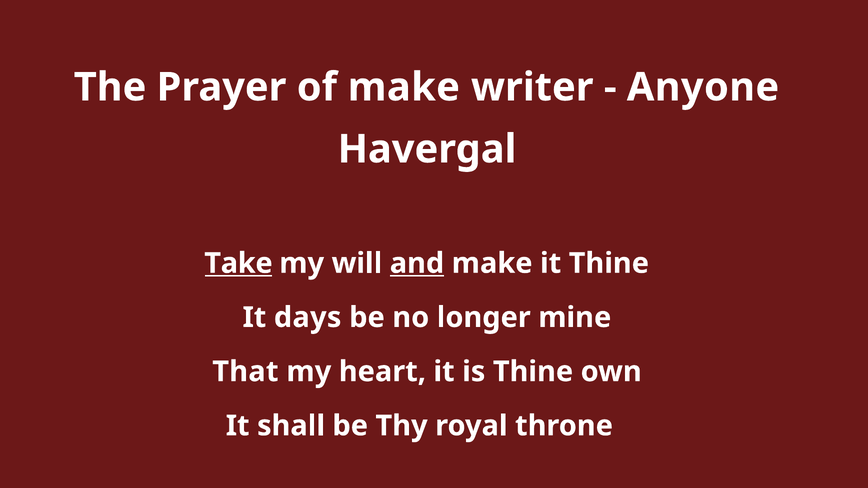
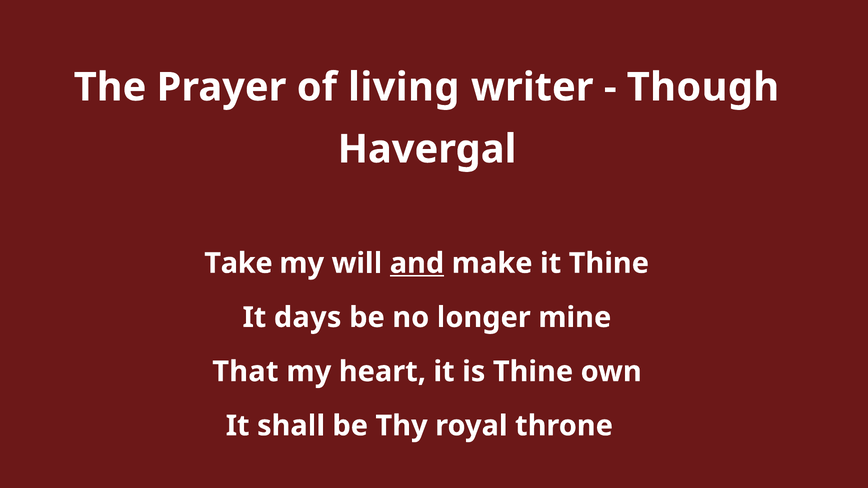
of make: make -> living
Anyone: Anyone -> Though
Take underline: present -> none
